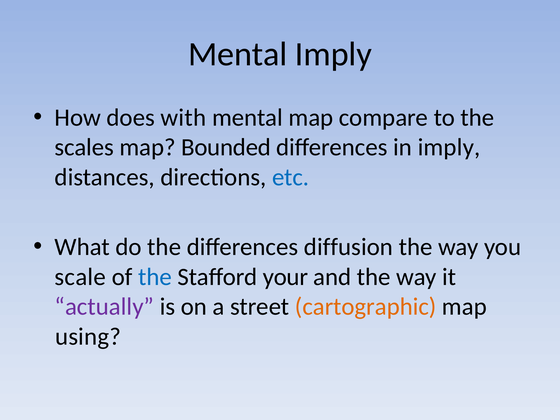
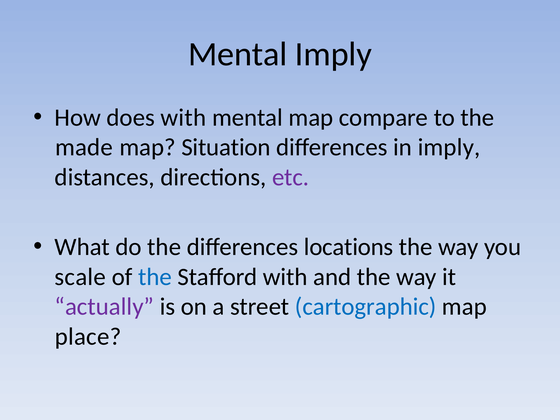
scales: scales -> made
Bounded: Bounded -> Situation
etc colour: blue -> purple
diffusion: diffusion -> locations
Stafford your: your -> with
cartographic colour: orange -> blue
using: using -> place
